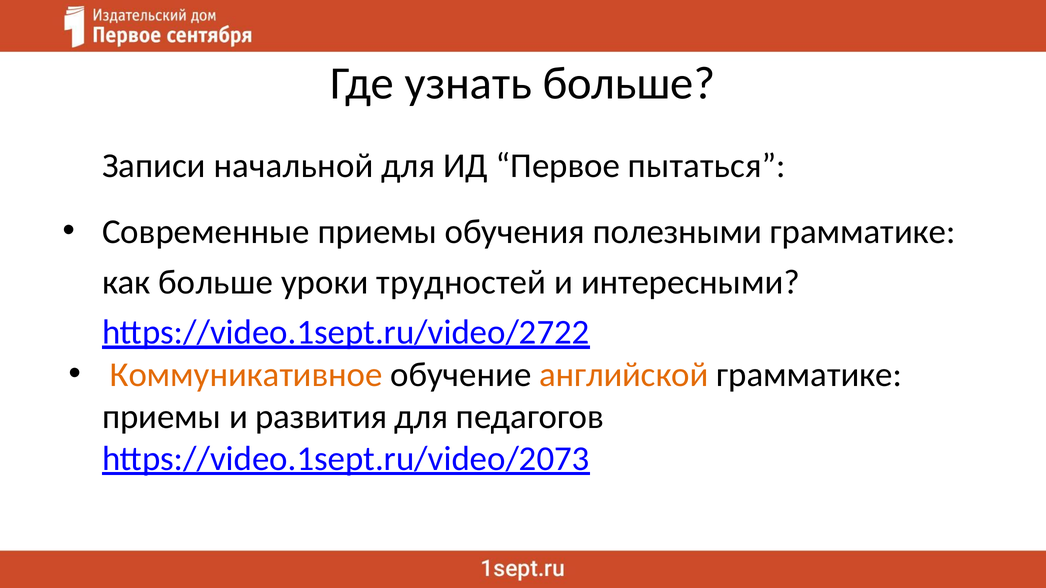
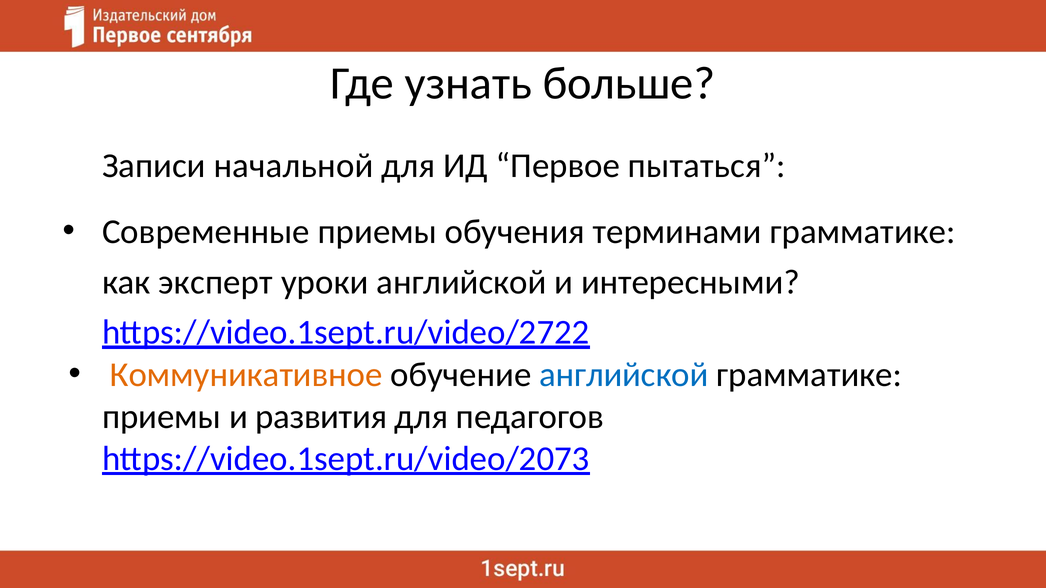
полезными: полезными -> терминами
как больше: больше -> эксперт
уроки трудностей: трудностей -> английской
английской at (624, 375) colour: orange -> blue
